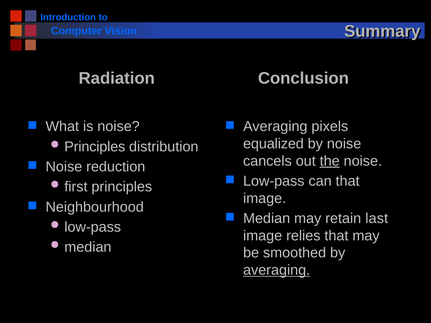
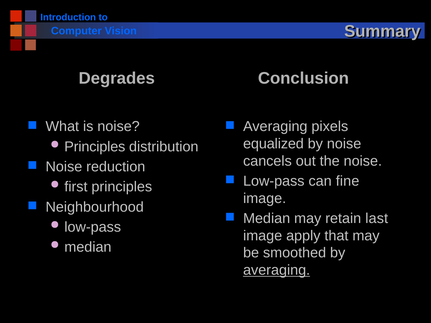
Radiation: Radiation -> Degrades
the underline: present -> none
can that: that -> fine
relies: relies -> apply
